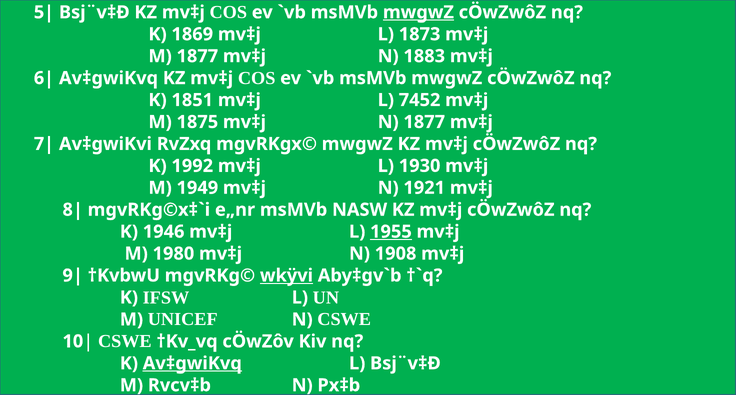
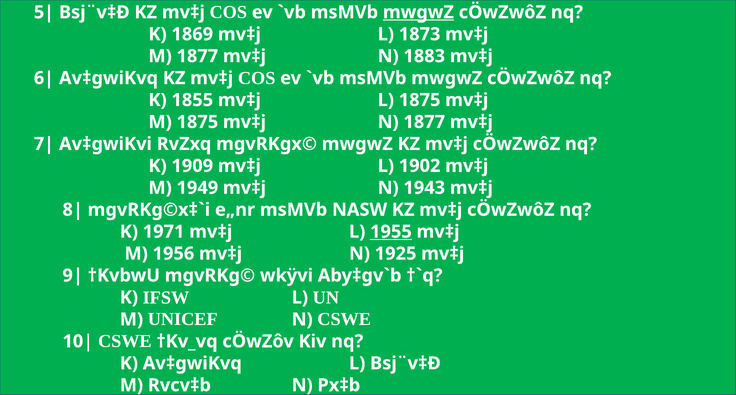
1851: 1851 -> 1855
L 7452: 7452 -> 1875
1992: 1992 -> 1909
1930: 1930 -> 1902
1921: 1921 -> 1943
1946: 1946 -> 1971
1980: 1980 -> 1956
1908: 1908 -> 1925
wkÿvi underline: present -> none
Av‡gwiKvq at (192, 363) underline: present -> none
